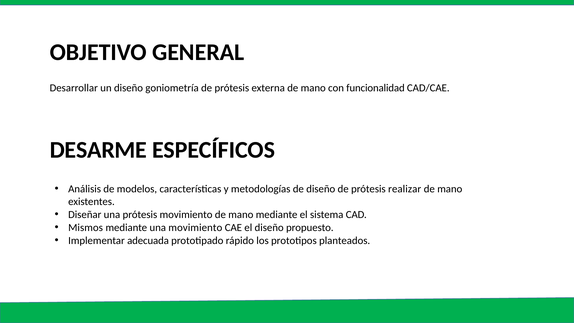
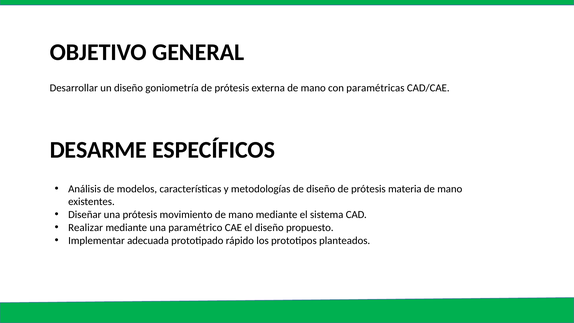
funcionalidad: funcionalidad -> paramétricas
realizar: realizar -> materia
Mismos: Mismos -> Realizar
una movimiento: movimiento -> paramétrico
